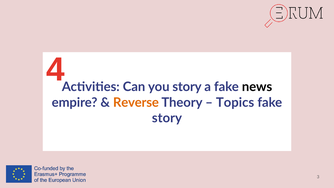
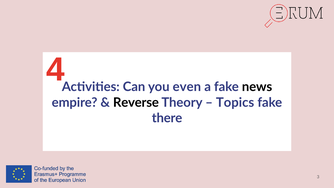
you story: story -> even
Reverse colour: orange -> black
story at (167, 118): story -> there
